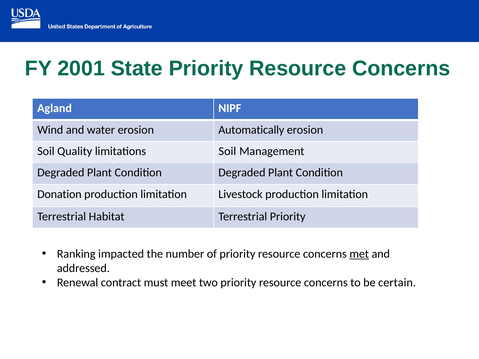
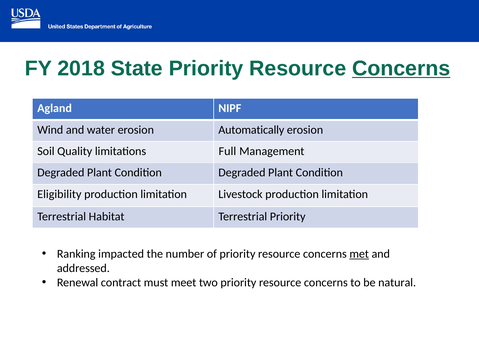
2001: 2001 -> 2018
Concerns at (401, 68) underline: none -> present
limitations Soil: Soil -> Full
Donation: Donation -> Eligibility
certain: certain -> natural
